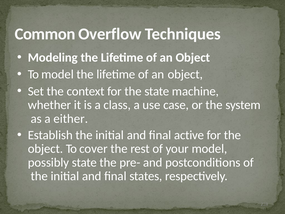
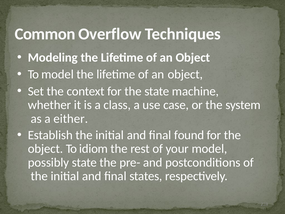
active: active -> found
cover: cover -> idiom
